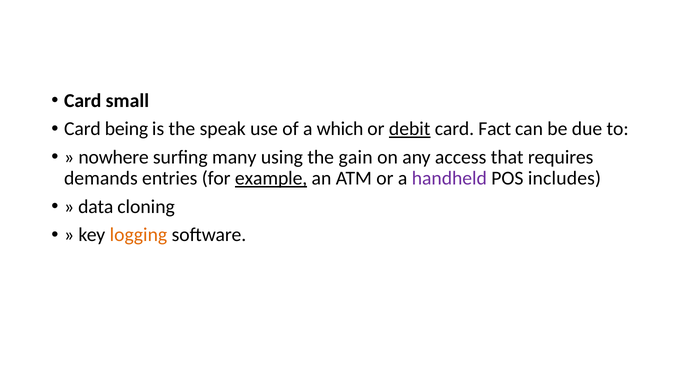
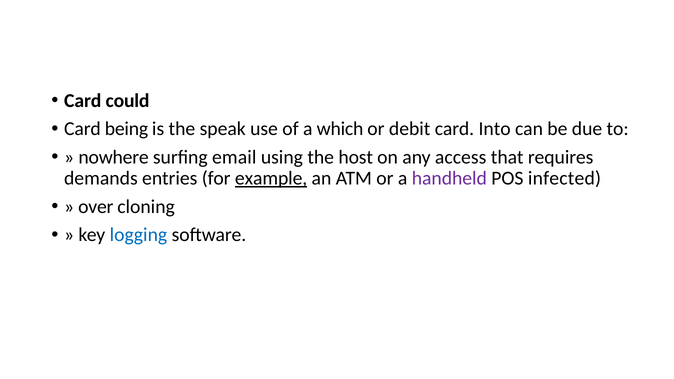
small: small -> could
debit underline: present -> none
Fact: Fact -> Into
many: many -> email
gain: gain -> host
includes: includes -> infected
data: data -> over
logging colour: orange -> blue
